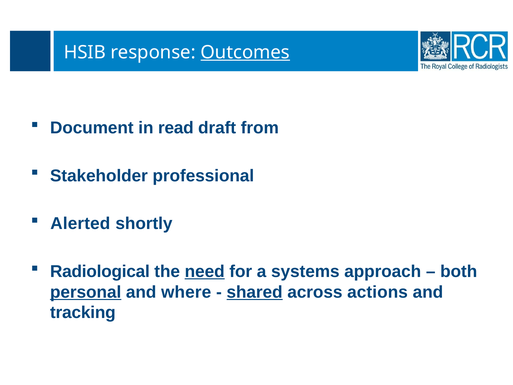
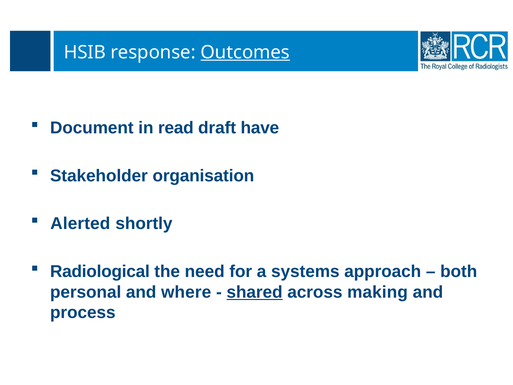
from: from -> have
professional: professional -> organisation
need underline: present -> none
personal underline: present -> none
actions: actions -> making
tracking: tracking -> process
